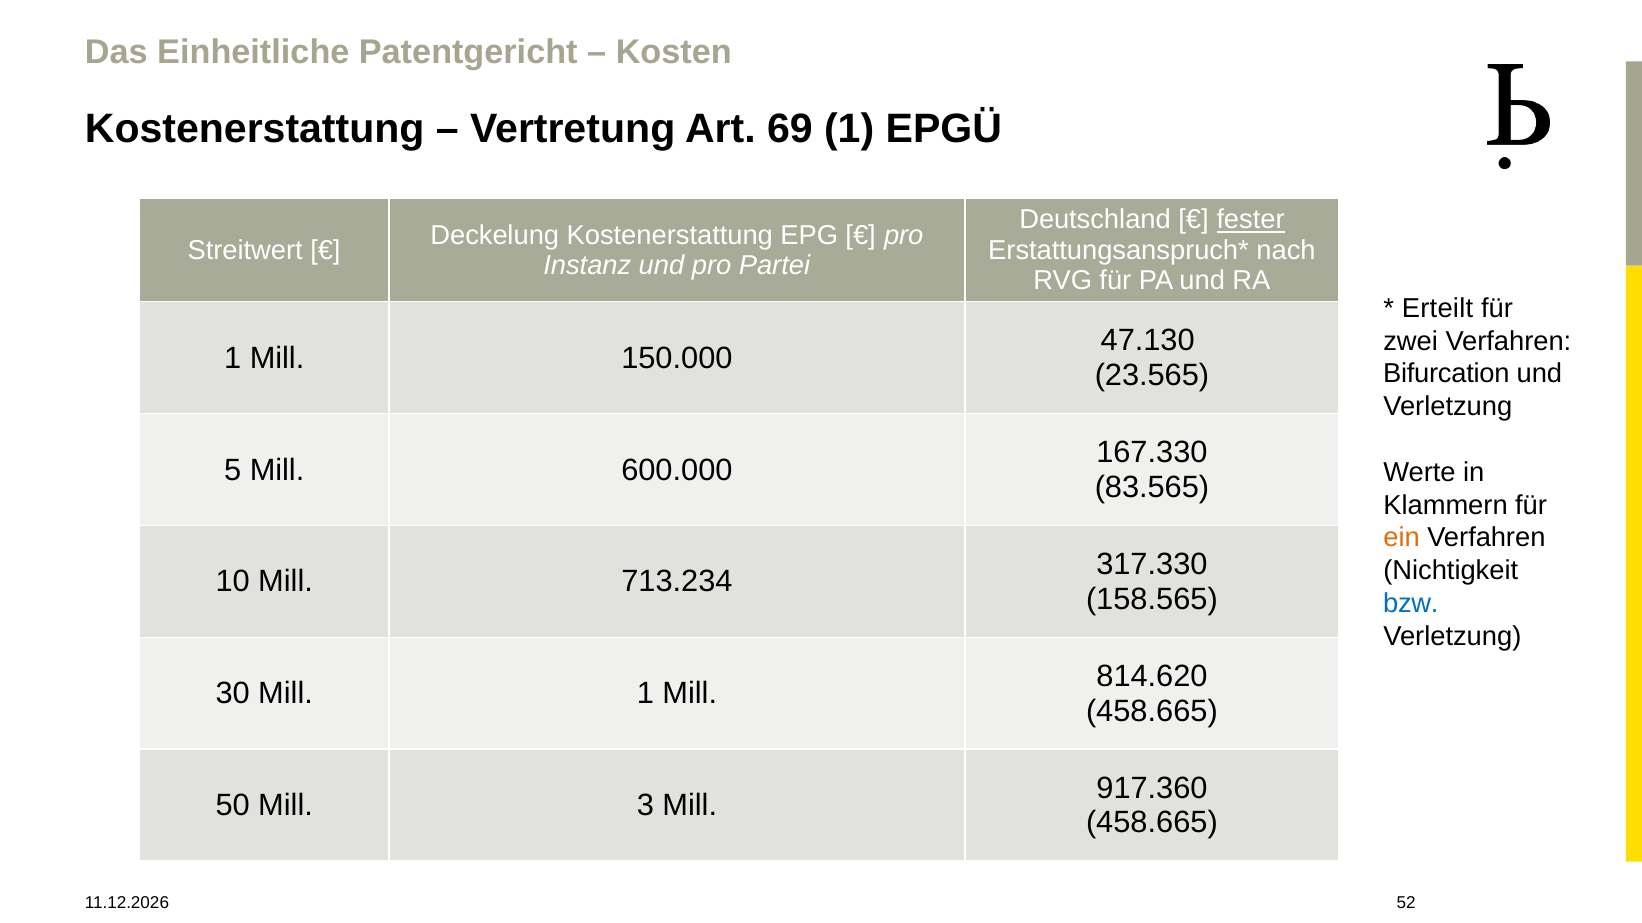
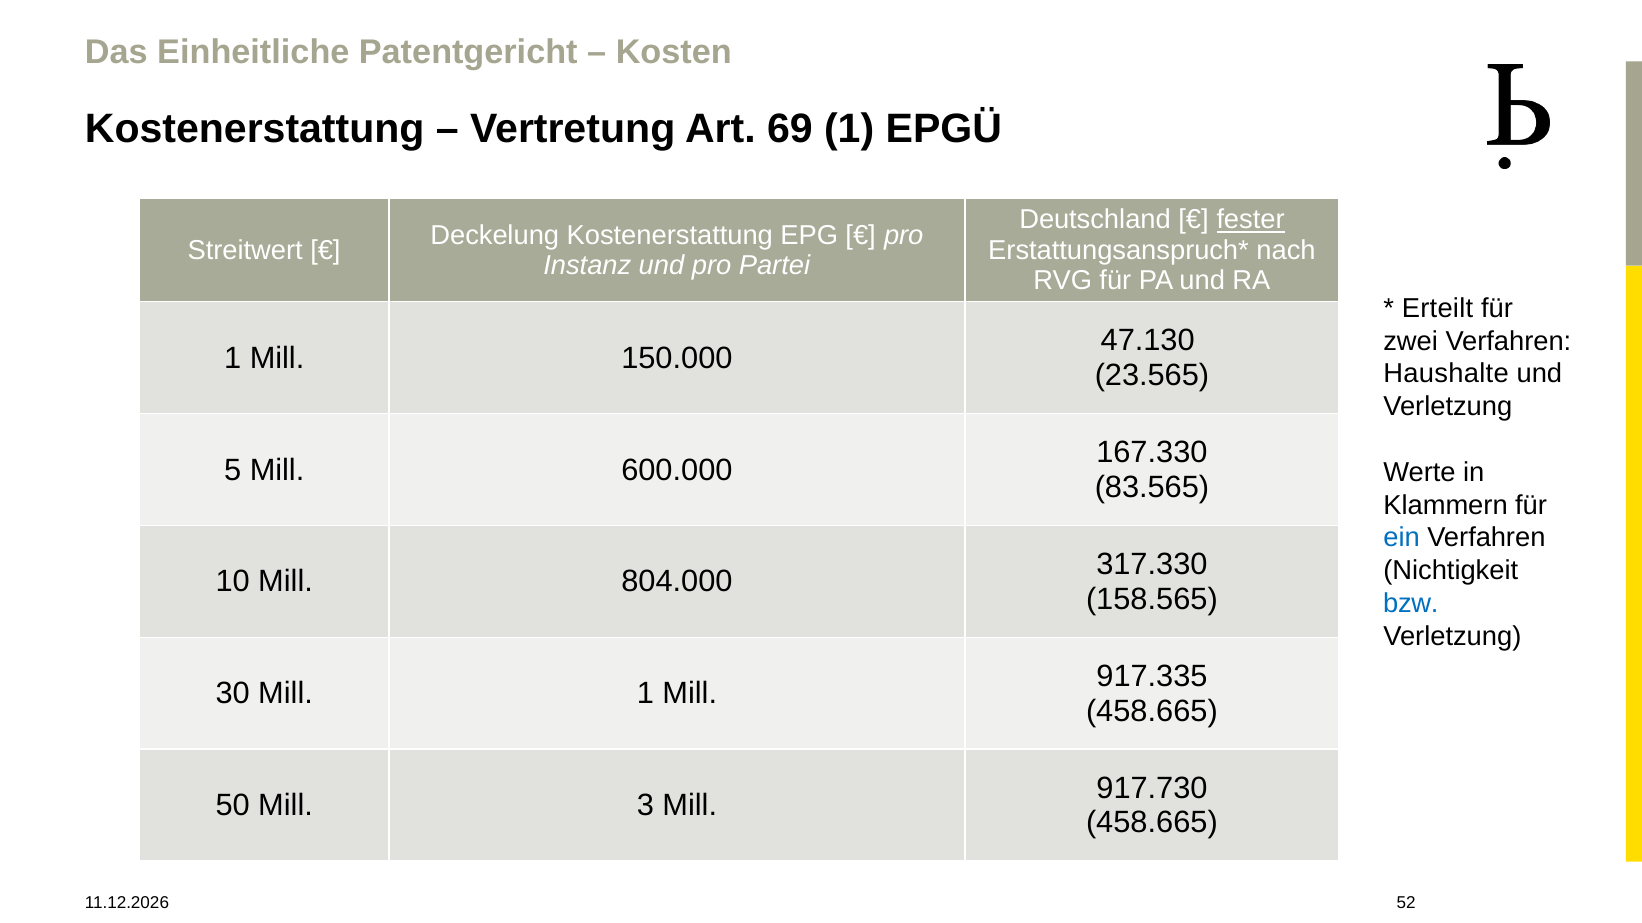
Bifurcation: Bifurcation -> Haushalte
ein colour: orange -> blue
713.234: 713.234 -> 804.000
814.620: 814.620 -> 917.335
917.360: 917.360 -> 917.730
